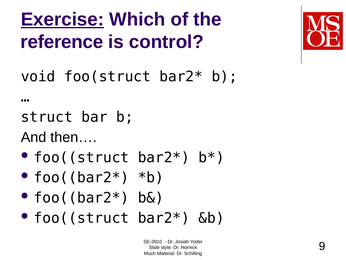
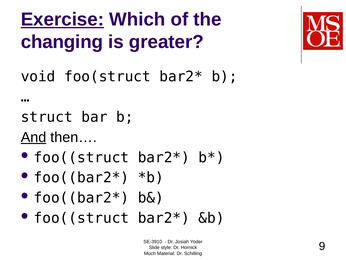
reference: reference -> changing
control: control -> greater
And underline: none -> present
